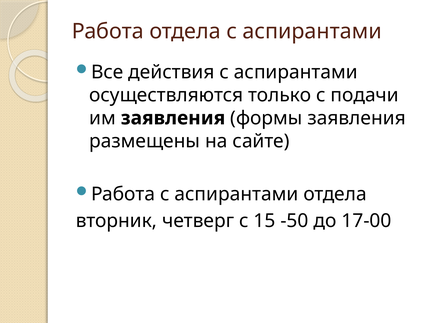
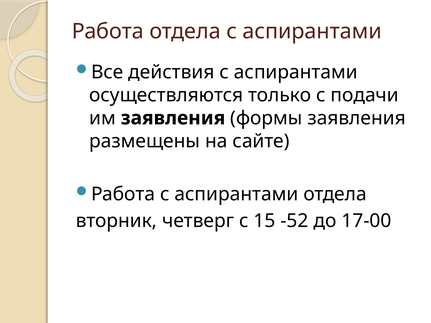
-50: -50 -> -52
